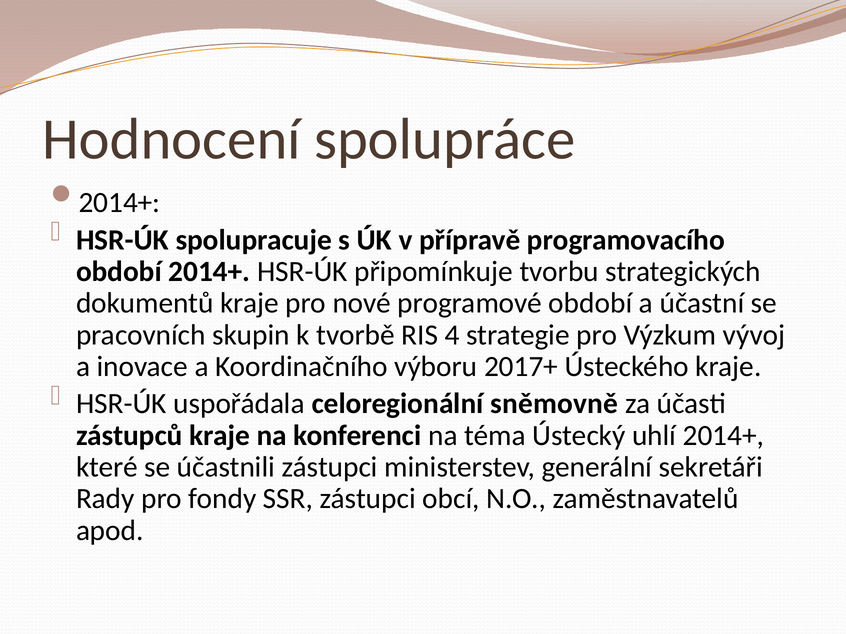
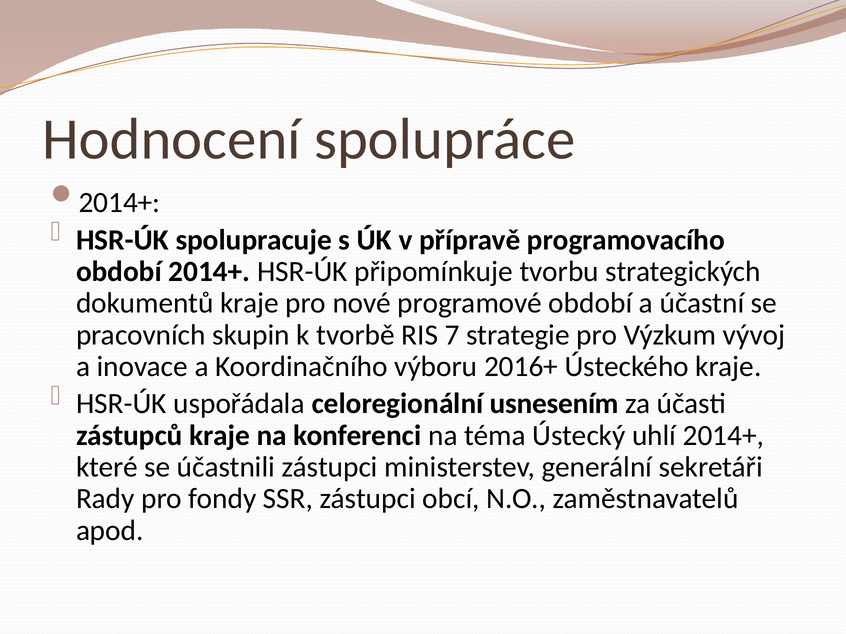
4: 4 -> 7
2017+: 2017+ -> 2016+
sněmovně: sněmovně -> usnesením
